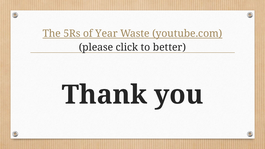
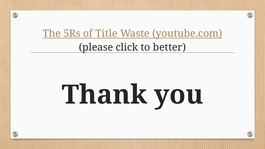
Year: Year -> Title
